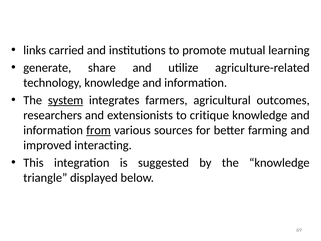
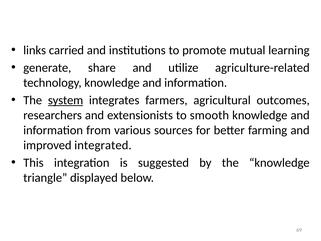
critique: critique -> smooth
from underline: present -> none
interacting: interacting -> integrated
